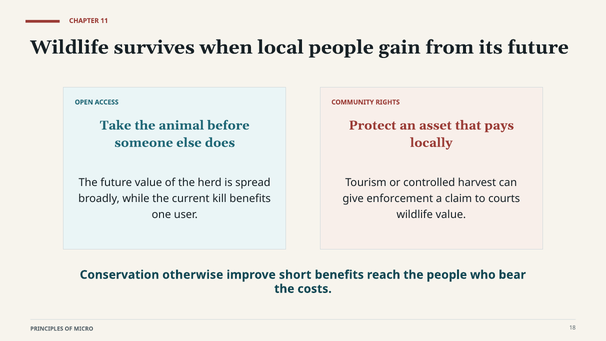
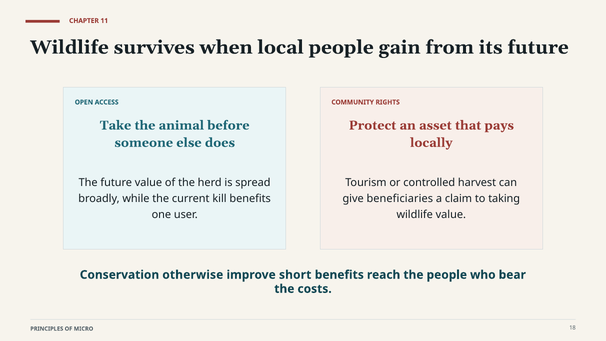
enforcement: enforcement -> beneficiaries
courts: courts -> taking
